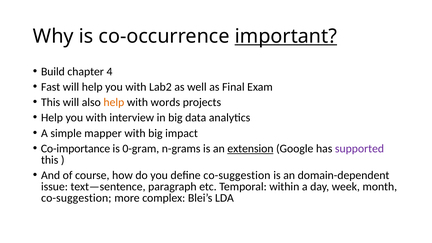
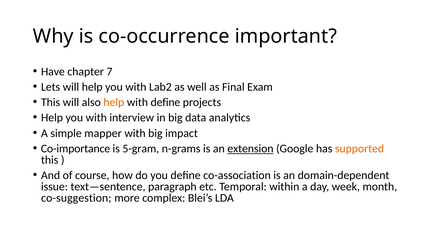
important underline: present -> none
Build: Build -> Have
4: 4 -> 7
Fast: Fast -> Lets
with words: words -> define
0-gram: 0-gram -> 5-gram
supported colour: purple -> orange
define co-suggestion: co-suggestion -> co-association
